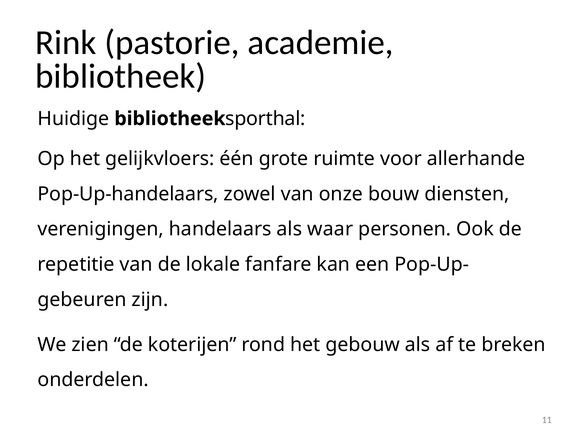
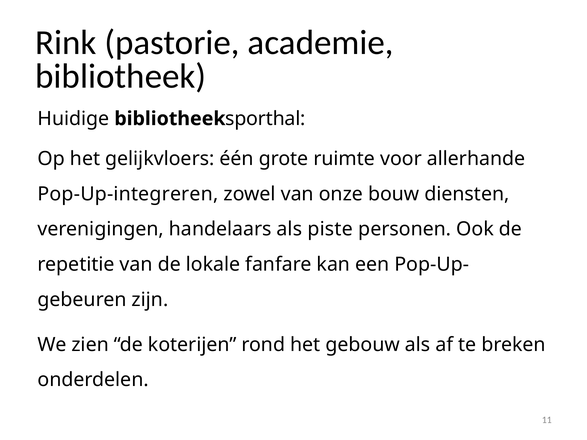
Pop-Up-handelaars: Pop-Up-handelaars -> Pop-Up-integreren
waar: waar -> piste
